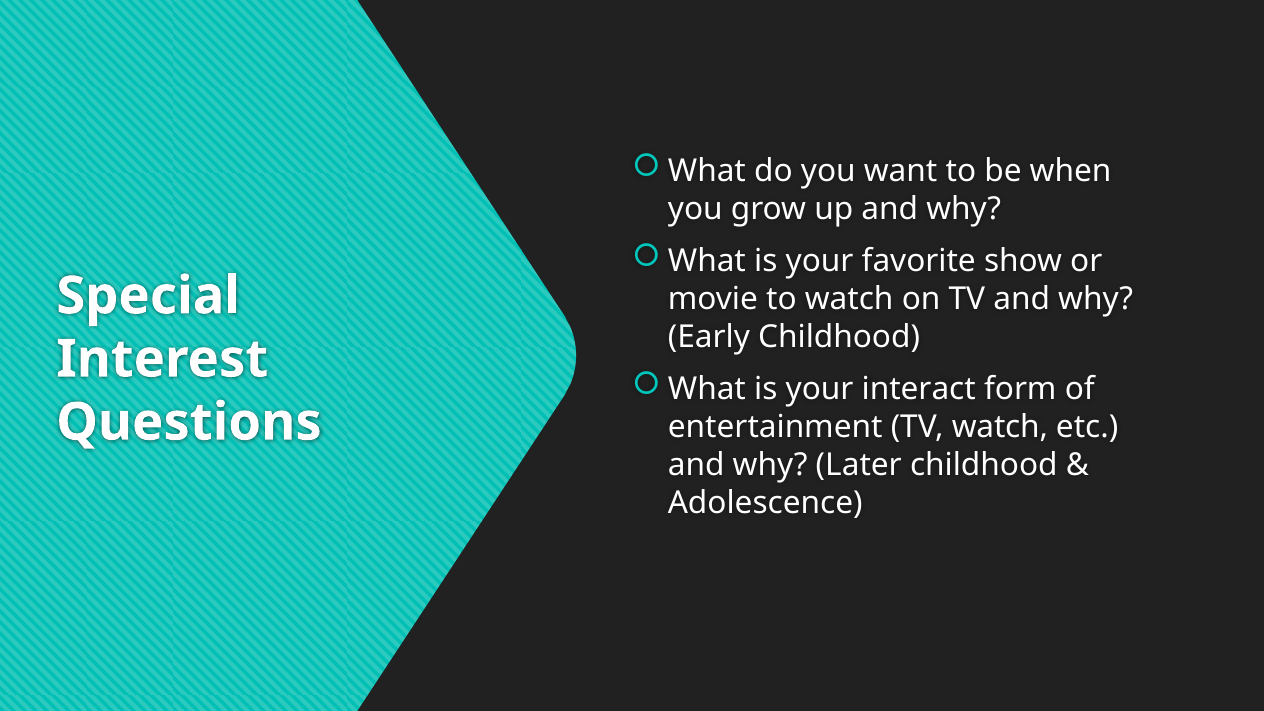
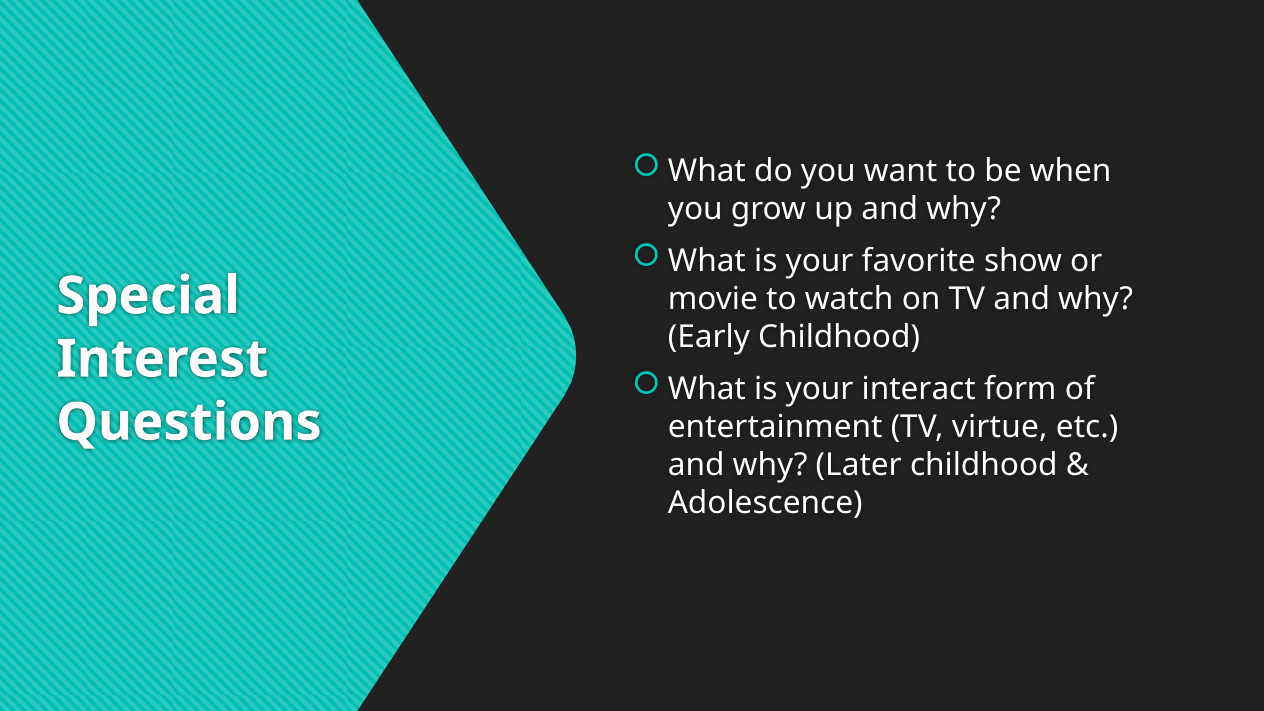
TV watch: watch -> virtue
